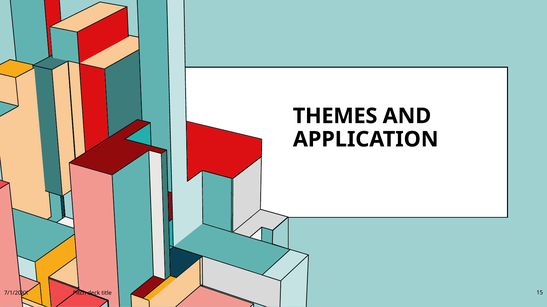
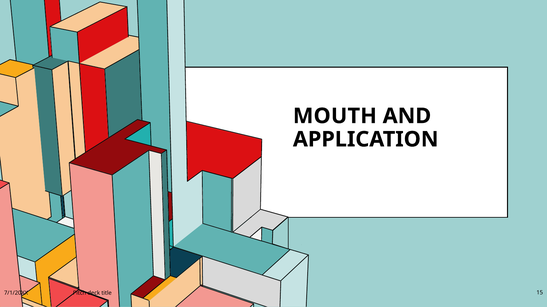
THEMES: THEMES -> MOUTH
